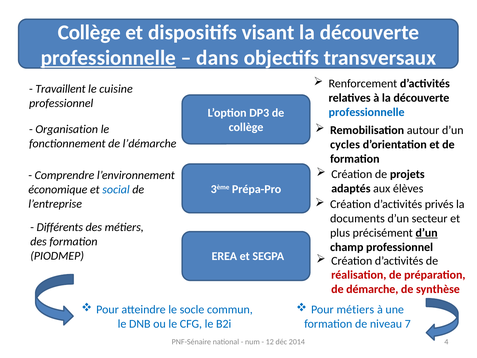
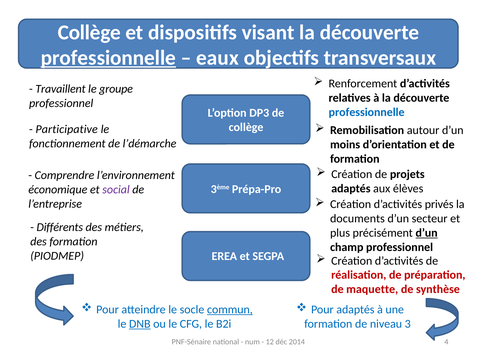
dans: dans -> eaux
cuisine: cuisine -> groupe
Organisation: Organisation -> Participative
cycles: cycles -> moins
social colour: blue -> purple
démarche: démarche -> maquette
commun underline: none -> present
Pour métiers: métiers -> adaptés
DNB underline: none -> present
7: 7 -> 3
